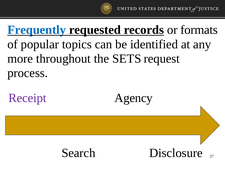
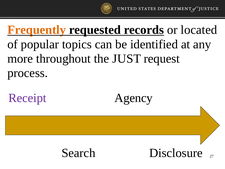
Frequently colour: blue -> orange
formats: formats -> located
SETS: SETS -> JUST
